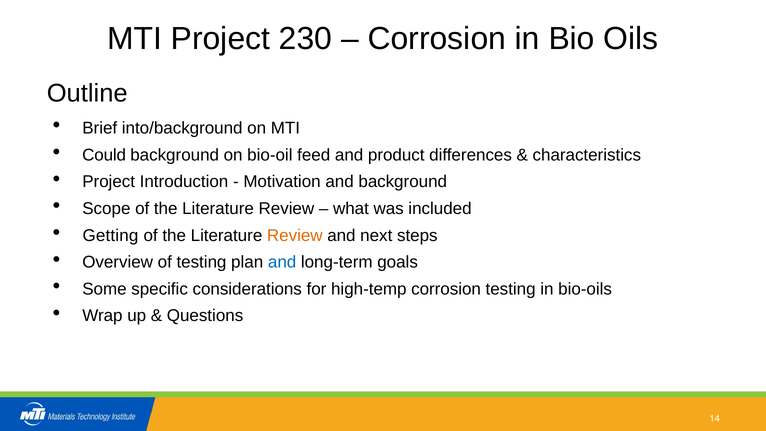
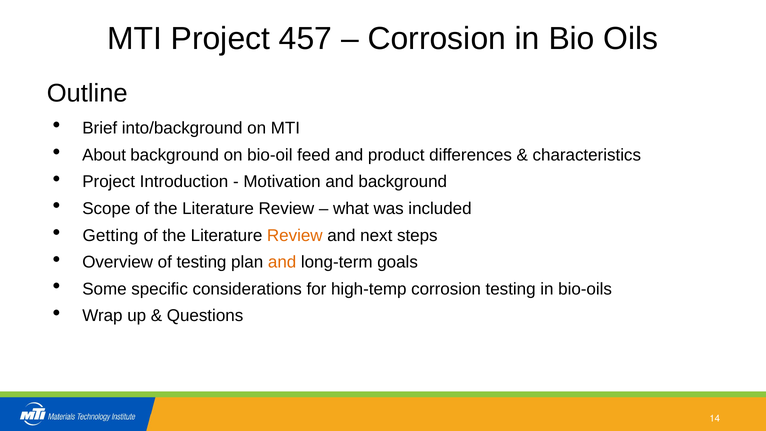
230: 230 -> 457
Could: Could -> About
and at (282, 262) colour: blue -> orange
